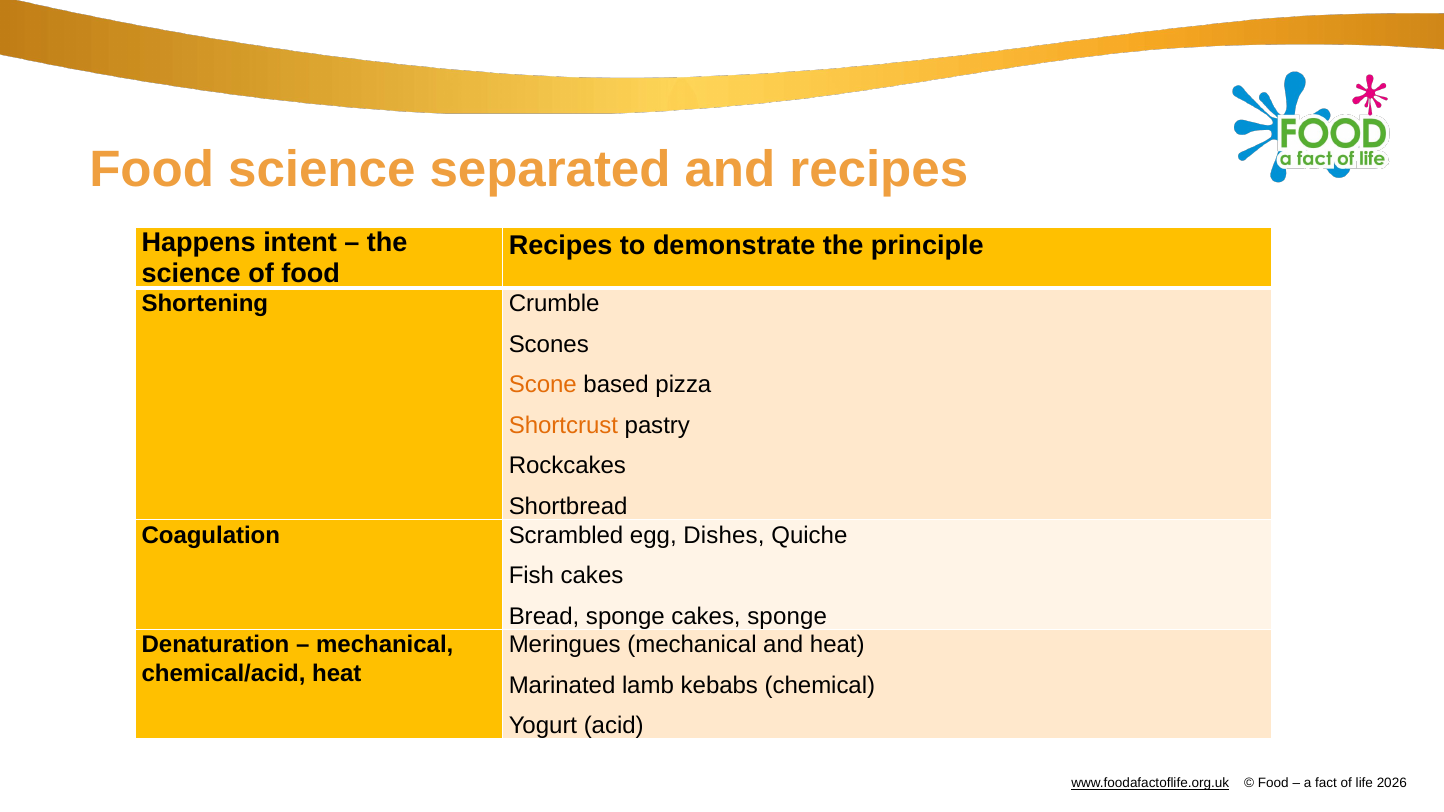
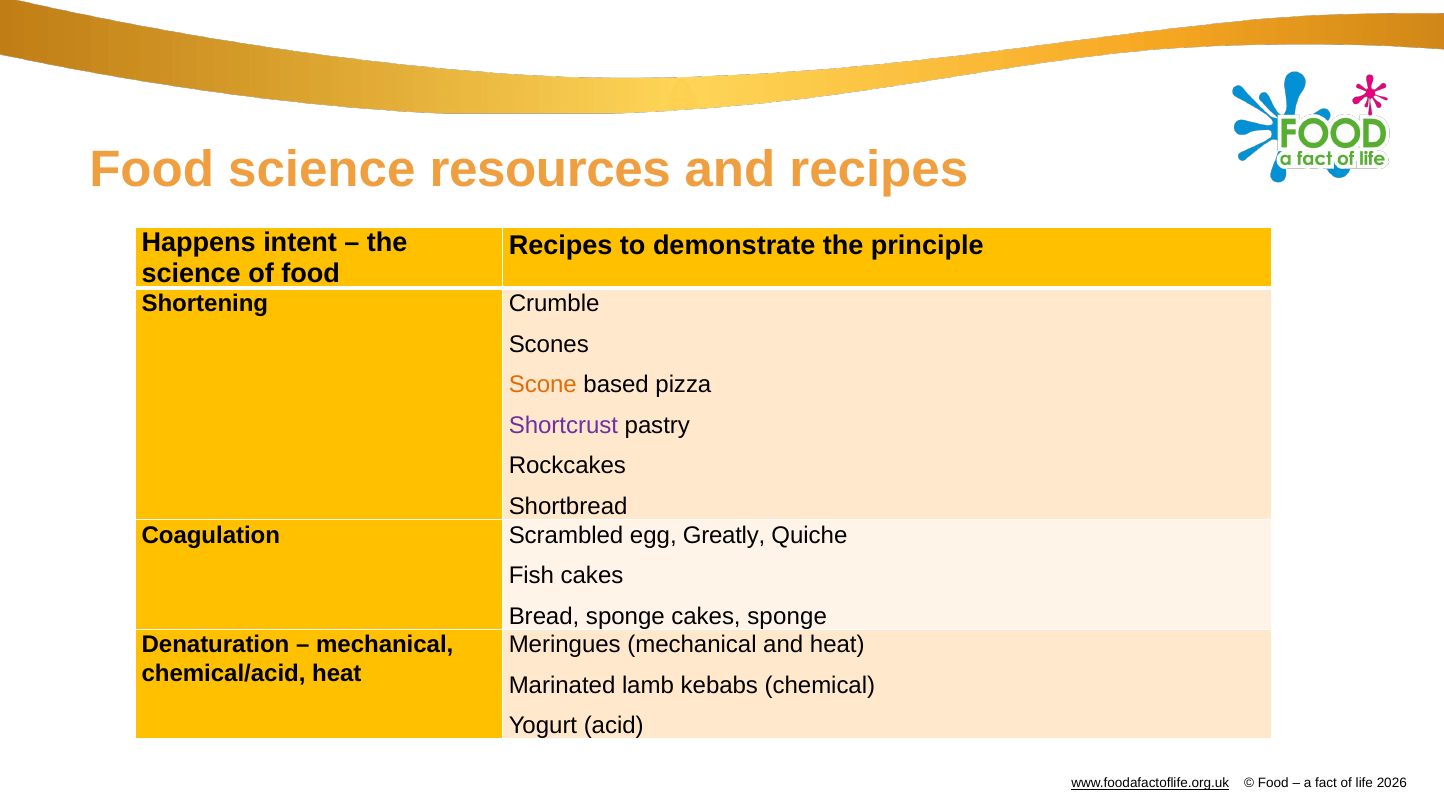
separated: separated -> resources
Shortcrust colour: orange -> purple
Dishes: Dishes -> Greatly
